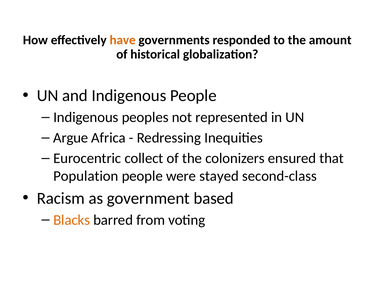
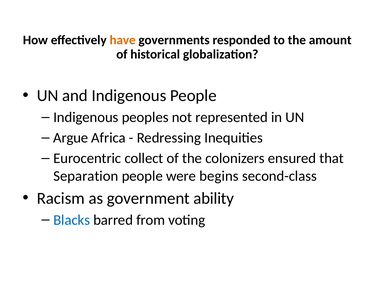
Population: Population -> Separation
stayed: stayed -> begins
based: based -> ability
Blacks colour: orange -> blue
